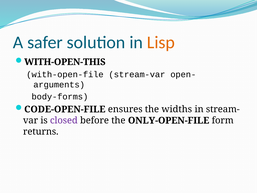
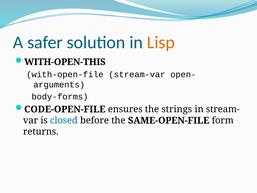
widths: widths -> strings
closed colour: purple -> blue
ONLY-OPEN-FILE: ONLY-OPEN-FILE -> SAME-OPEN-FILE
